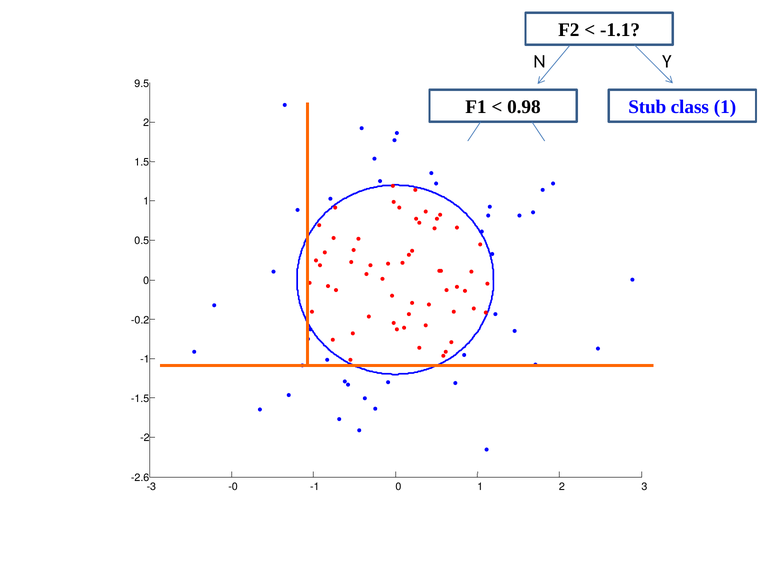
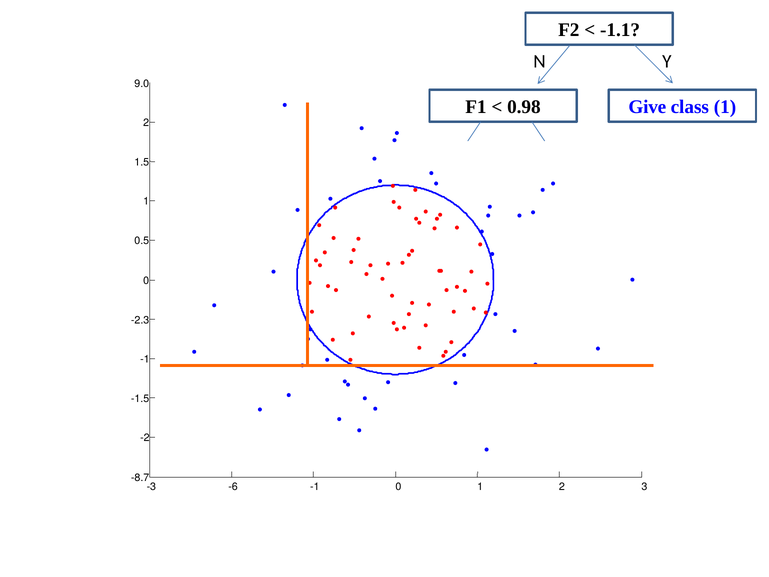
9.5: 9.5 -> 9.0
Stub: Stub -> Give
-0.2: -0.2 -> -2.3
-2.6: -2.6 -> -8.7
-0: -0 -> -6
